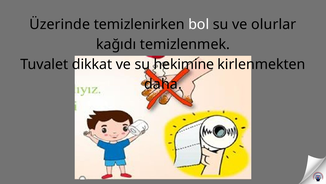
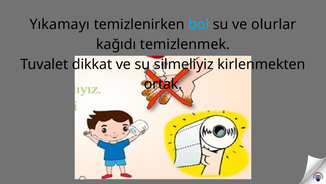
Üzerinde: Üzerinde -> Yıkamayı
bol colour: white -> light blue
hekimine: hekimine -> silmeliyiz
daha: daha -> ortak
